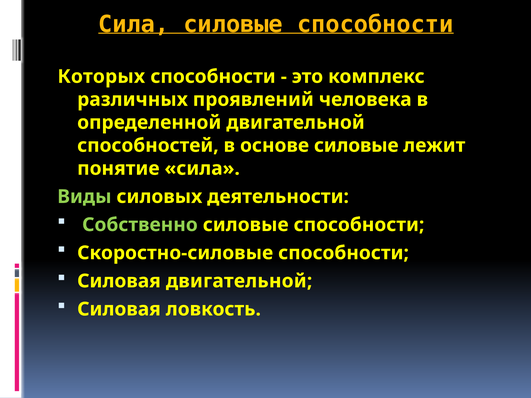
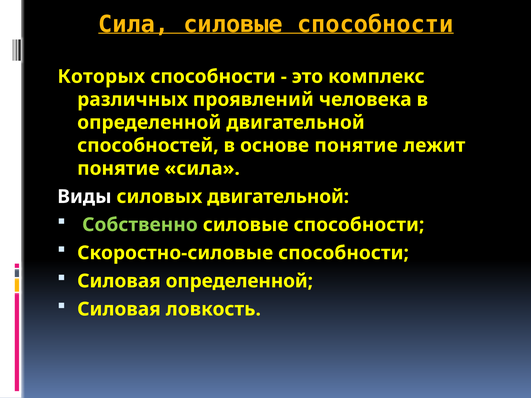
основе силовые: силовые -> понятие
Виды colour: light green -> white
силовых деятельности: деятельности -> двигательной
Силовая двигательной: двигательной -> определенной
